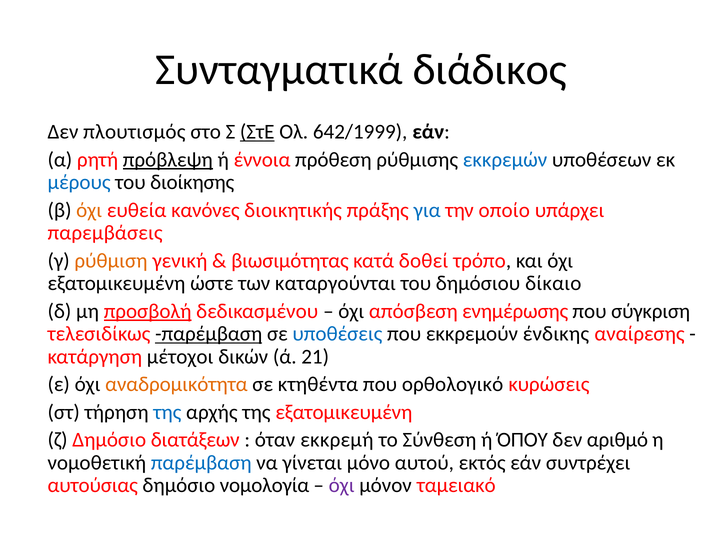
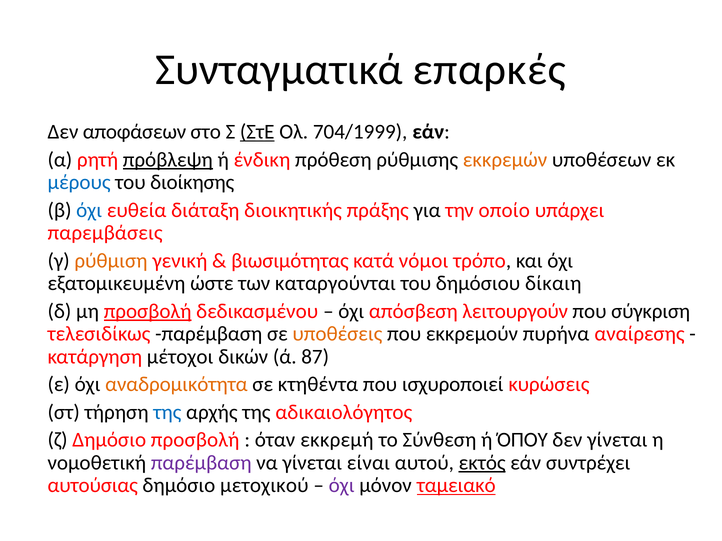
διάδικος: διάδικος -> επαρκές
πλουτισμός: πλουτισμός -> αποφάσεων
642/1999: 642/1999 -> 704/1999
έννοια: έννοια -> ένδικη
εκκρεμών colour: blue -> orange
όχι at (89, 210) colour: orange -> blue
κανόνες: κανόνες -> διάταξη
για colour: blue -> black
δοθεί: δοθεί -> νόμοι
δίκαιο: δίκαιο -> δίκαιη
ενημέρωσης: ενημέρωσης -> λειτουργούν
παρέμβαση at (209, 334) underline: present -> none
υποθέσεις colour: blue -> orange
ένδικης: ένδικης -> πυρήνα
21: 21 -> 87
ορθολογικό: ορθολογικό -> ισχυροποιεί
της εξατομικευμένη: εξατομικευμένη -> αδικαιολόγητος
Δημόσιο διατάξεων: διατάξεων -> προσβολή
δεν αριθμό: αριθμό -> γίνεται
παρέμβαση at (201, 463) colour: blue -> purple
μόνο: μόνο -> είναι
εκτός underline: none -> present
νομολογία: νομολογία -> μετοχικού
ταμειακό underline: none -> present
